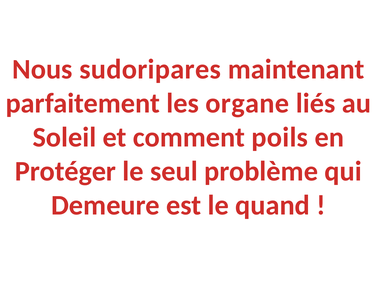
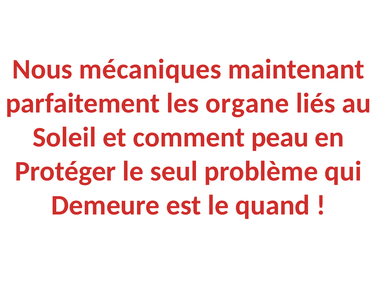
sudoripares: sudoripares -> mécaniques
poils: poils -> peau
